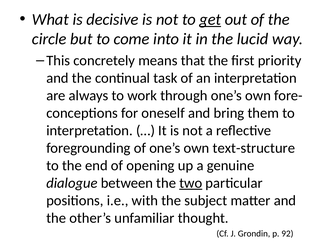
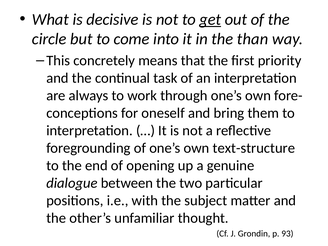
lucid: lucid -> than
two underline: present -> none
92: 92 -> 93
